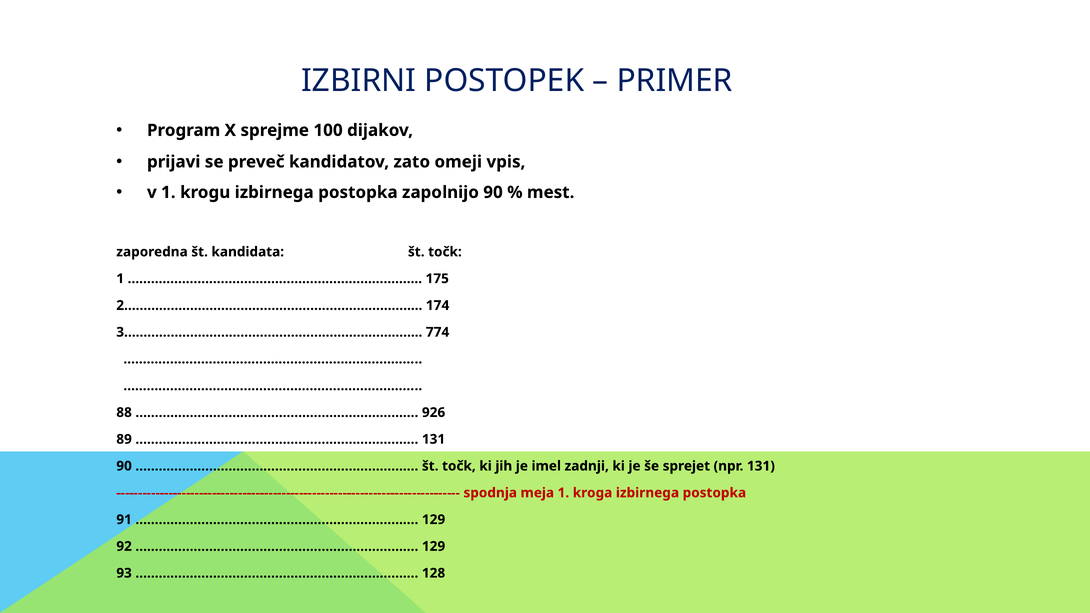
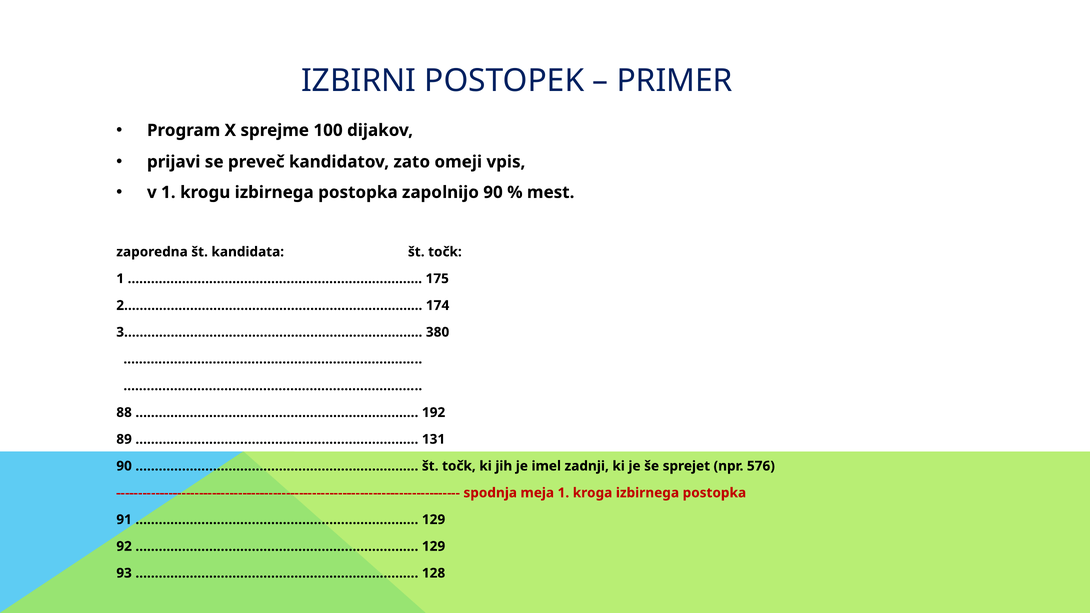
774: 774 -> 380
926: 926 -> 192
npr 131: 131 -> 576
